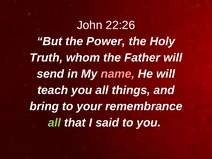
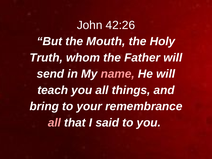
22:26: 22:26 -> 42:26
Power: Power -> Mouth
all at (54, 123) colour: light green -> pink
